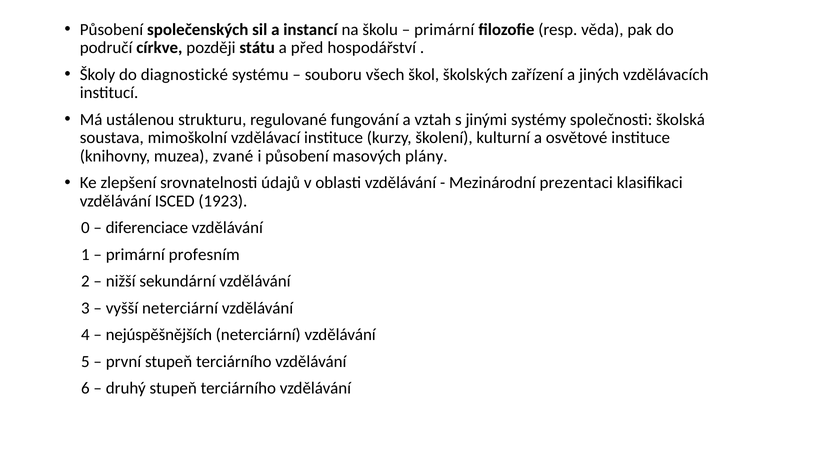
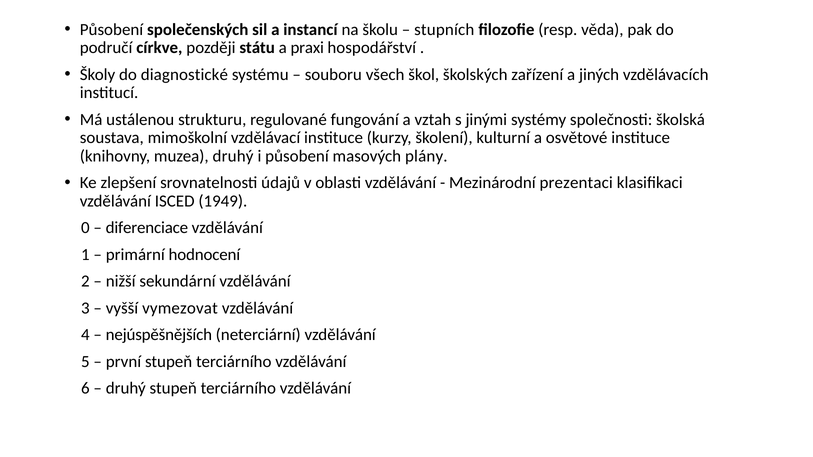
primární at (444, 29): primární -> stupních
před: před -> praxi
muzea zvané: zvané -> druhý
1923: 1923 -> 1949
profesním: profesním -> hodnocení
vyšší neterciární: neterciární -> vymezovat
